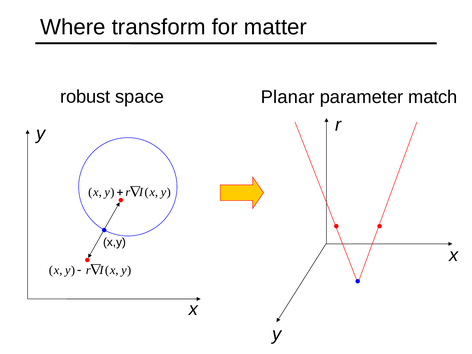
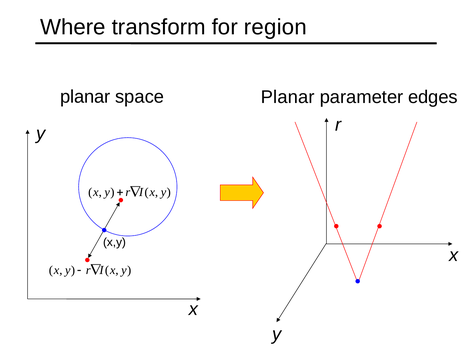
matter: matter -> region
robust at (85, 97): robust -> planar
match: match -> edges
